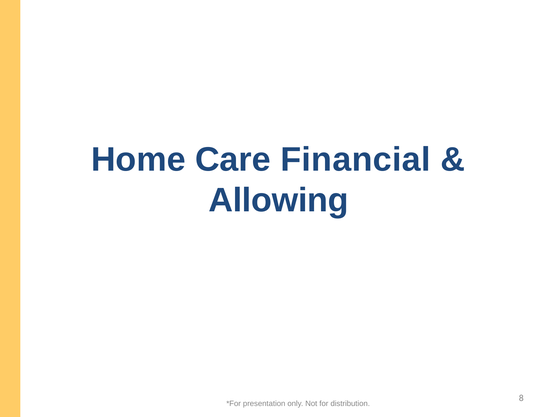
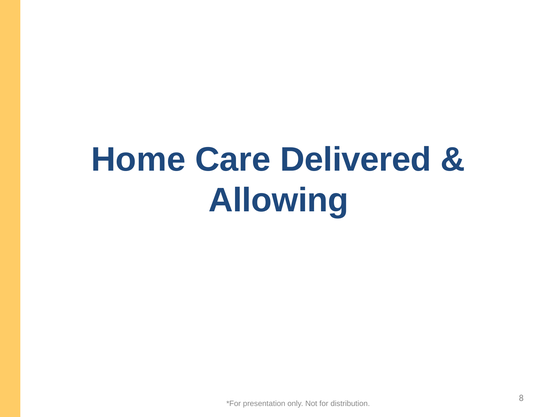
Financial: Financial -> Delivered
